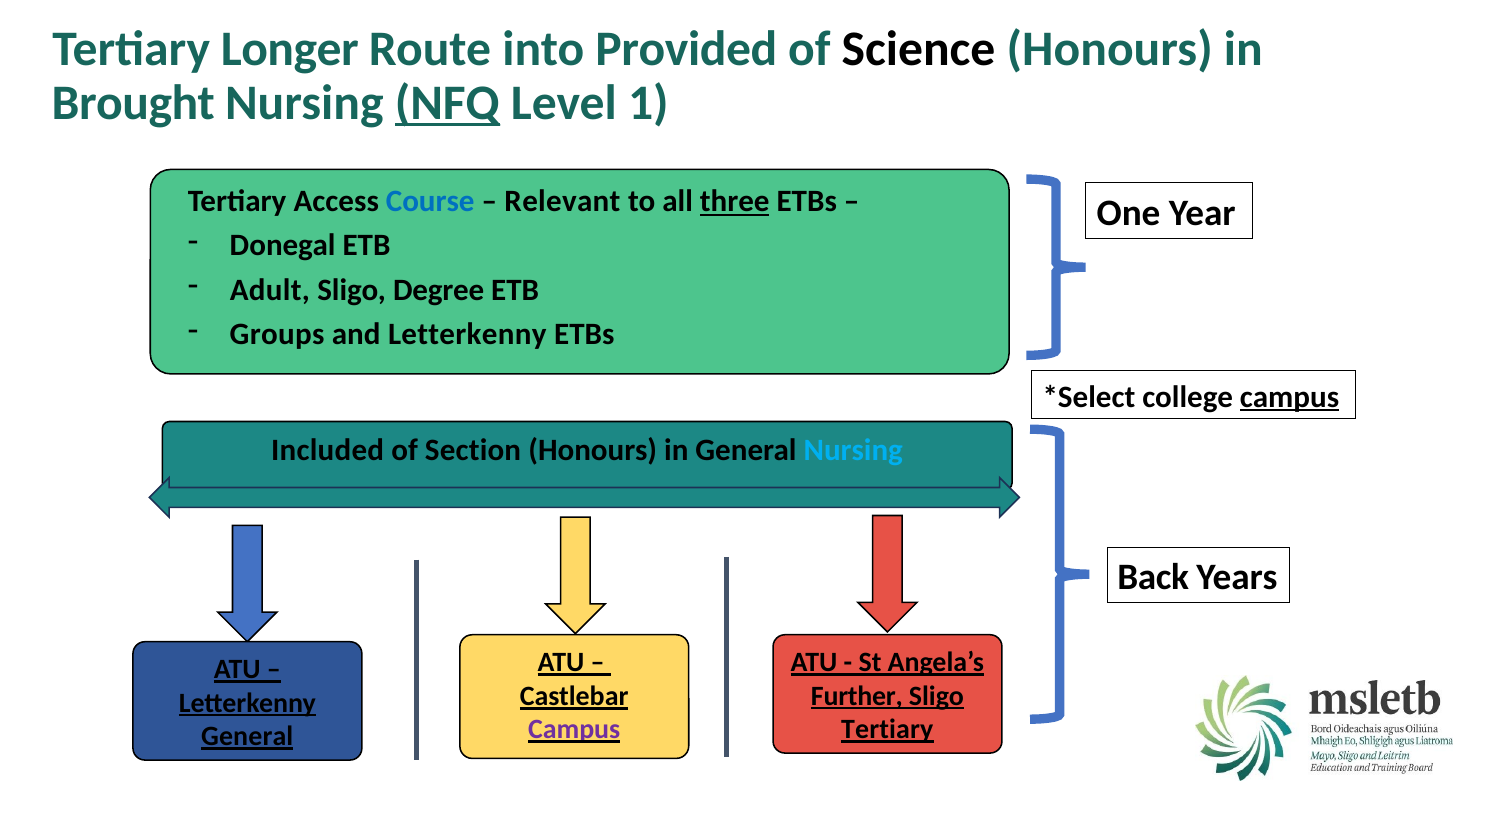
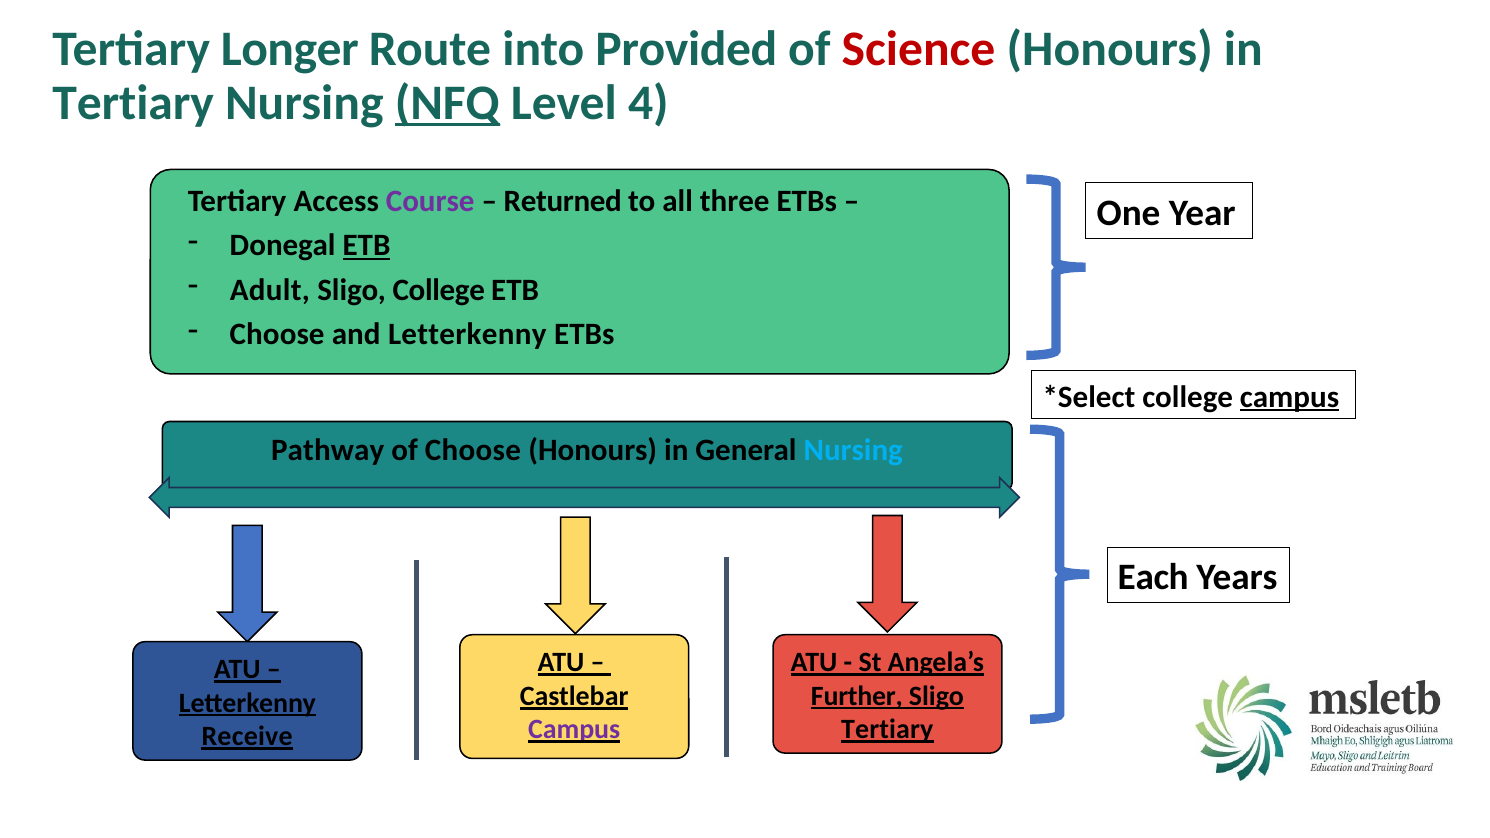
Science colour: black -> red
Brought at (133, 103): Brought -> Tertiary
1: 1 -> 4
Course colour: blue -> purple
Relevant: Relevant -> Returned
three underline: present -> none
ETB at (366, 246) underline: none -> present
Sligo Degree: Degree -> College
Groups at (277, 335): Groups -> Choose
Included: Included -> Pathway
of Section: Section -> Choose
Back: Back -> Each
General at (247, 737): General -> Receive
